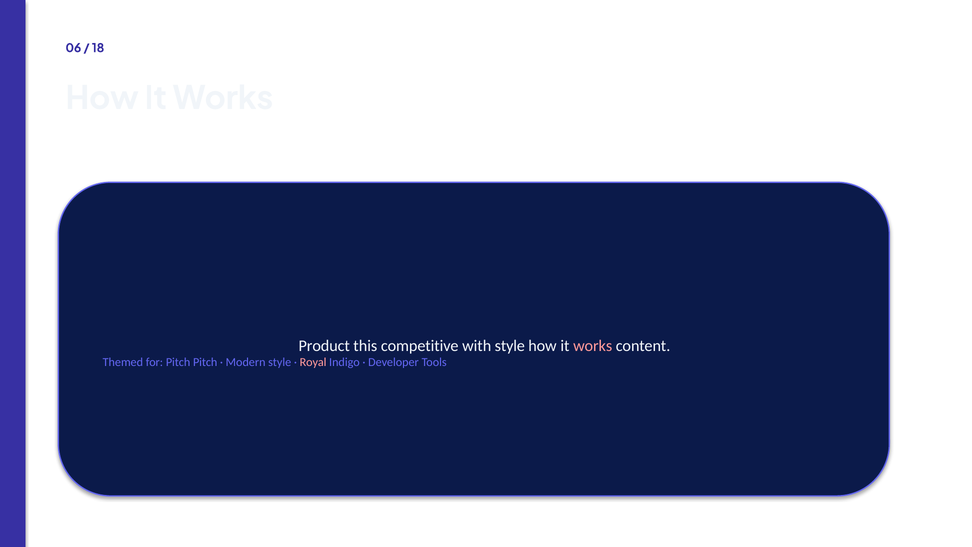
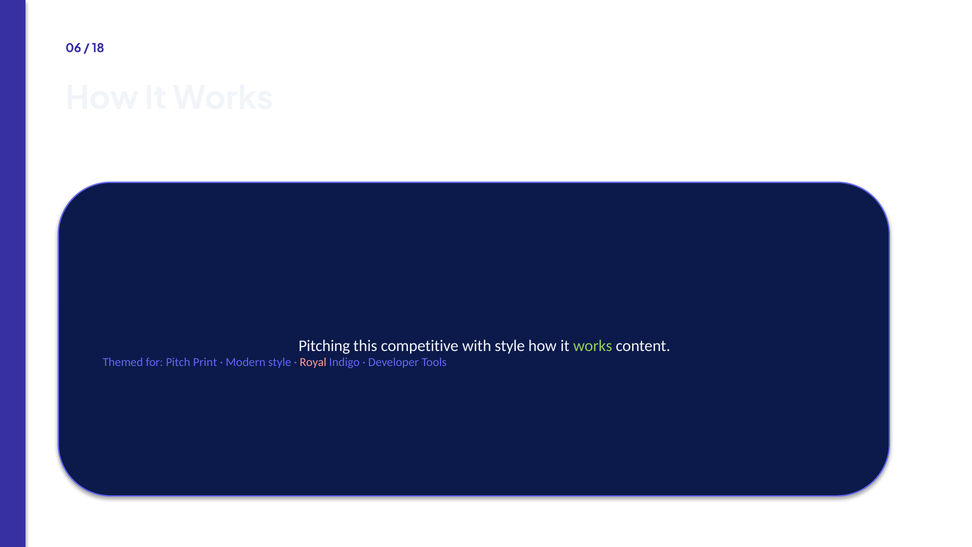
Product: Product -> Pitching
works at (593, 346) colour: pink -> light green
Pitch Pitch: Pitch -> Print
